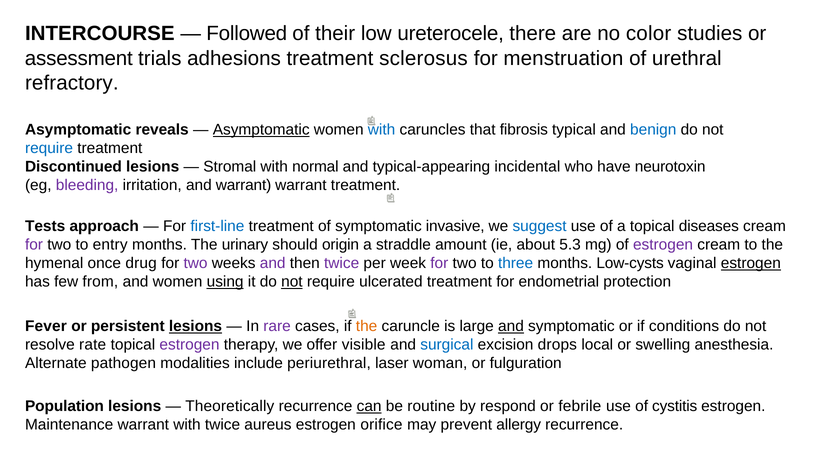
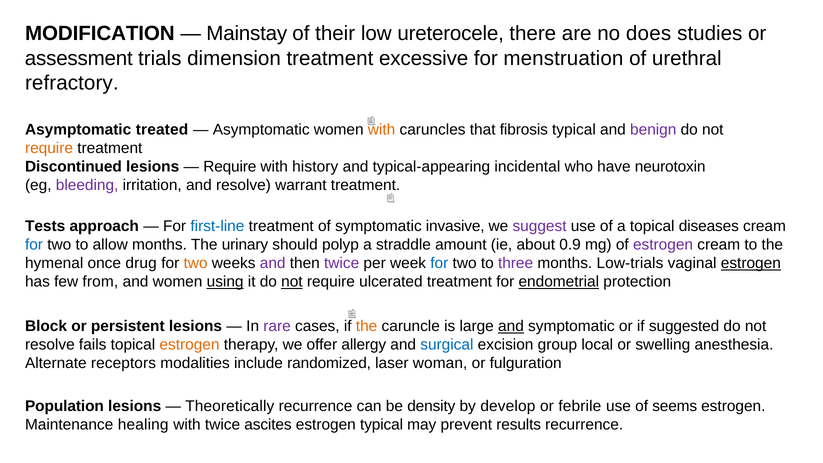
INTERCOURSE: INTERCOURSE -> MODIFICATION
Followed: Followed -> Mainstay
color: color -> does
adhesions: adhesions -> dimension
sclerosus: sclerosus -> excessive
reveals: reveals -> treated
Asymptomatic at (261, 130) underline: present -> none
with at (382, 130) colour: blue -> orange
benign colour: blue -> purple
require at (49, 148) colour: blue -> orange
Stromal at (230, 167): Stromal -> Require
normal: normal -> history
and warrant: warrant -> resolve
suggest colour: blue -> purple
for at (34, 245) colour: purple -> blue
entry: entry -> allow
origin: origin -> polyp
5.3: 5.3 -> 0.9
two at (196, 263) colour: purple -> orange
for at (439, 263) colour: purple -> blue
three colour: blue -> purple
Low-cysts: Low-cysts -> Low-trials
endometrial underline: none -> present
Fever: Fever -> Block
lesions at (195, 326) underline: present -> none
conditions: conditions -> suggested
rate: rate -> fails
estrogen at (189, 345) colour: purple -> orange
visible: visible -> allergy
drops: drops -> group
pathogen: pathogen -> receptors
periurethral: periurethral -> randomized
can underline: present -> none
routine: routine -> density
respond: respond -> develop
cystitis: cystitis -> seems
Maintenance warrant: warrant -> healing
aureus: aureus -> ascites
estrogen orifice: orifice -> typical
allergy: allergy -> results
